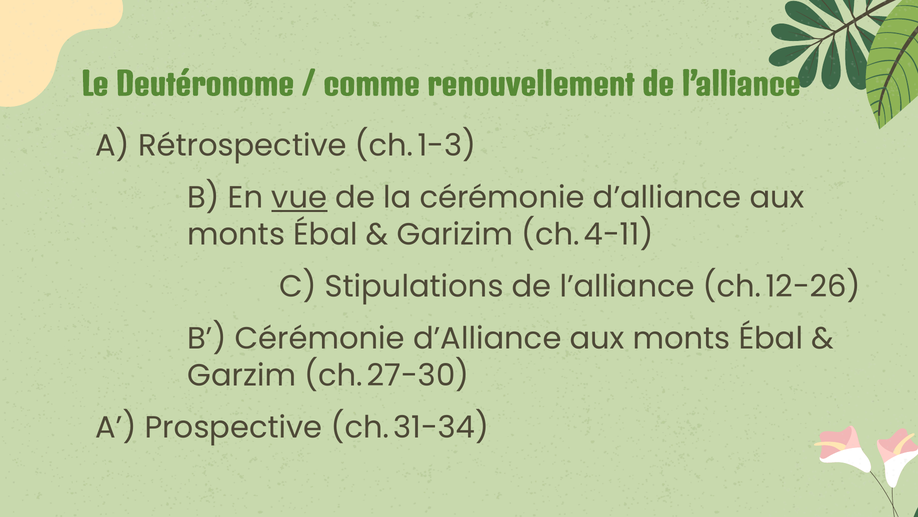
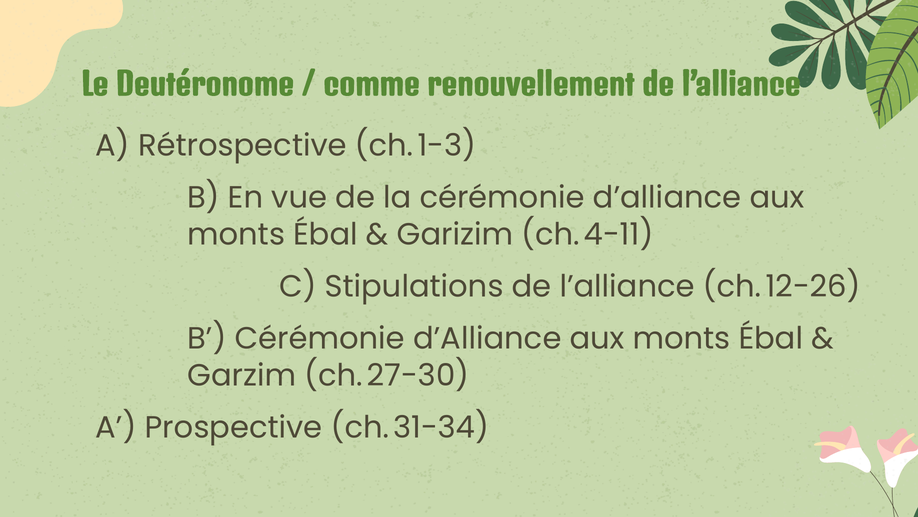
vue underline: present -> none
